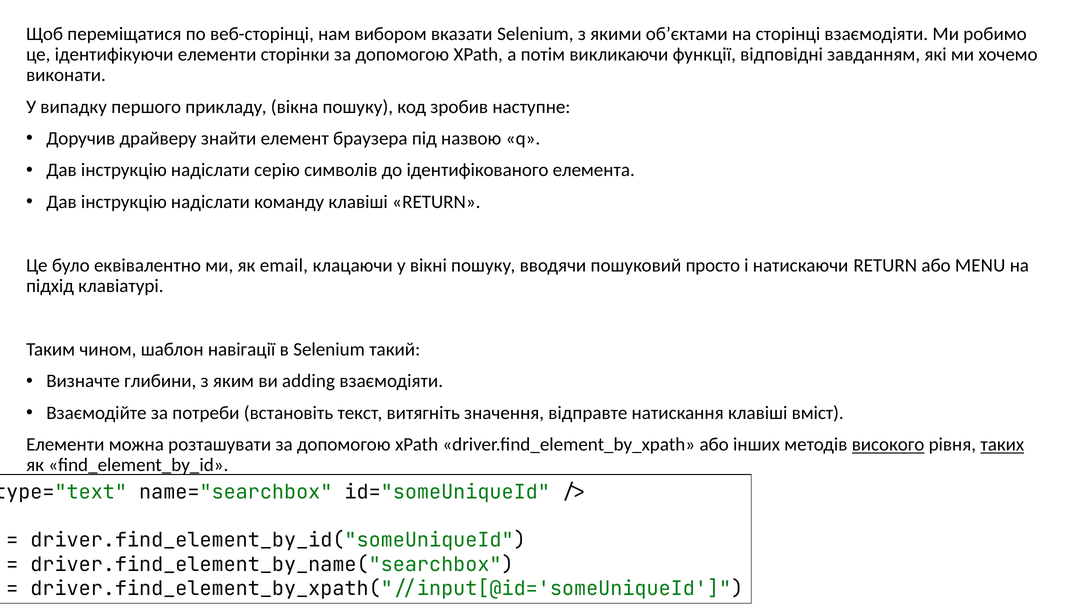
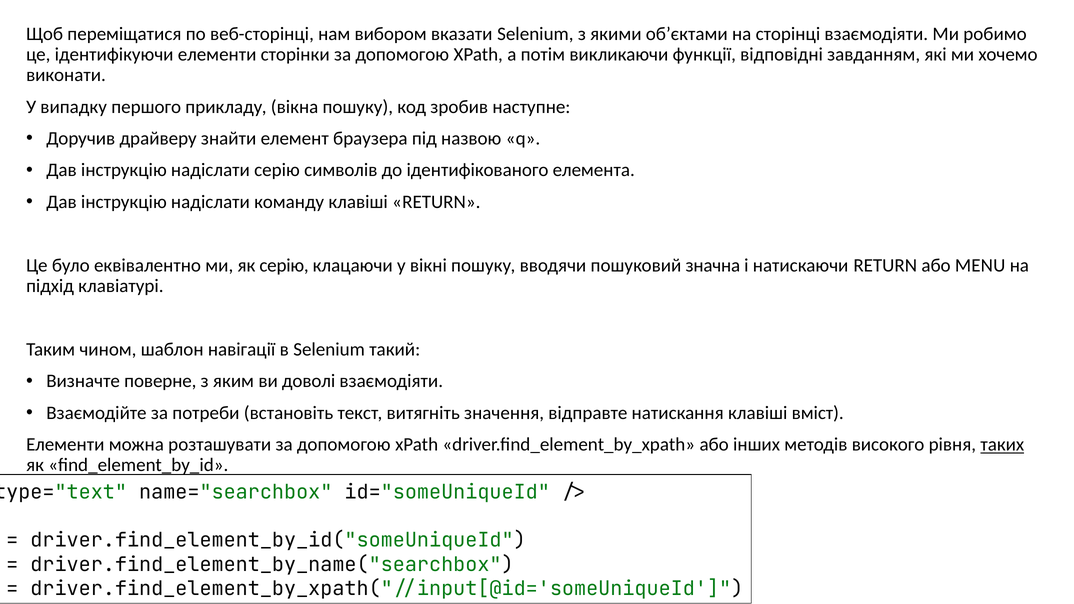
як email: email -> серію
просто: просто -> значна
глибини: глибини -> поверне
adding: adding -> доволі
високого underline: present -> none
